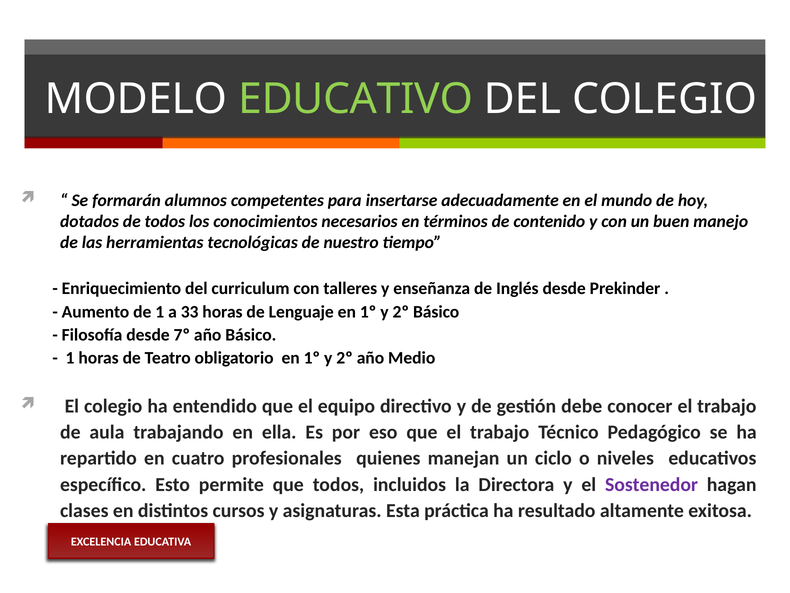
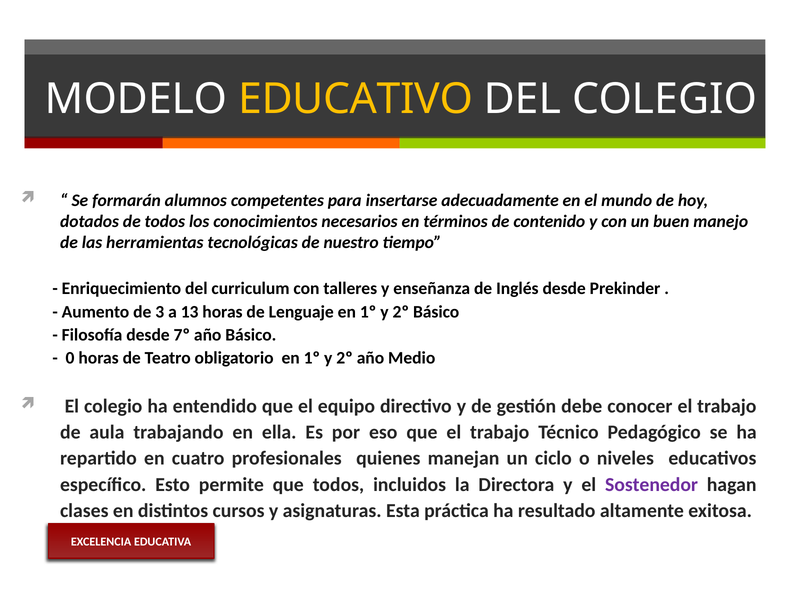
EDUCATIVO colour: light green -> yellow
de 1: 1 -> 3
33: 33 -> 13
1 at (70, 358): 1 -> 0
